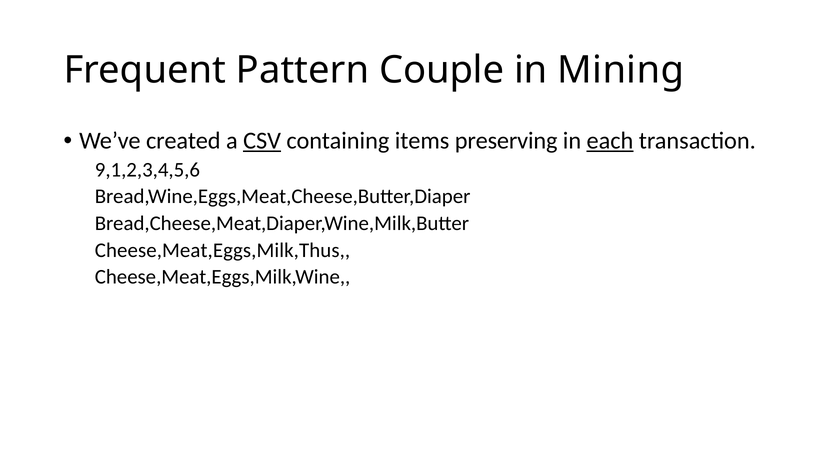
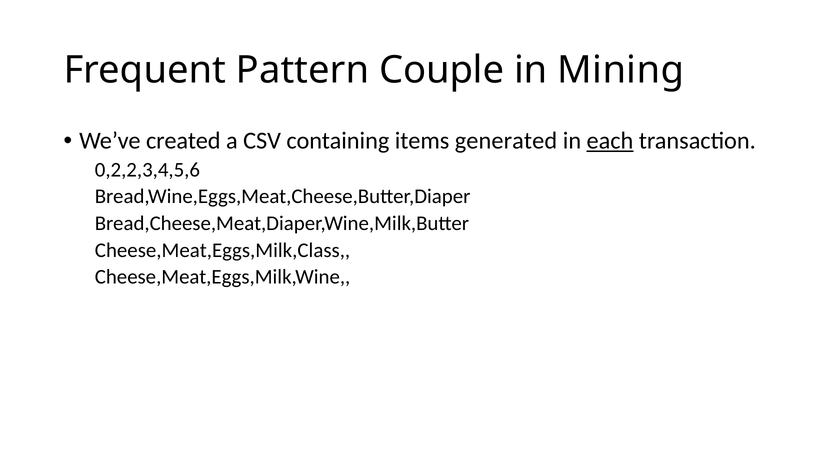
CSV underline: present -> none
preserving: preserving -> generated
9,1,2,3,4,5,6: 9,1,2,3,4,5,6 -> 0,2,2,3,4,5,6
Cheese,Meat,Eggs,Milk,Thus: Cheese,Meat,Eggs,Milk,Thus -> Cheese,Meat,Eggs,Milk,Class
